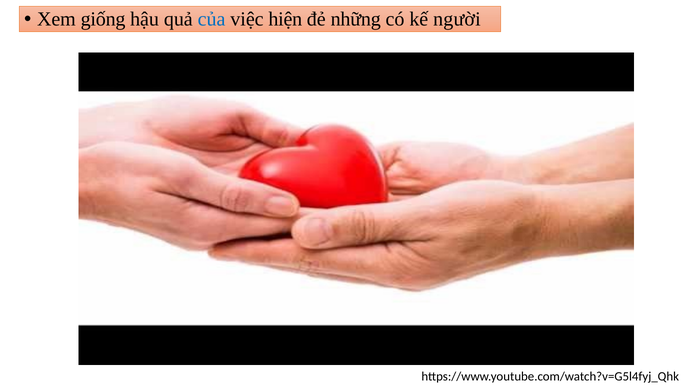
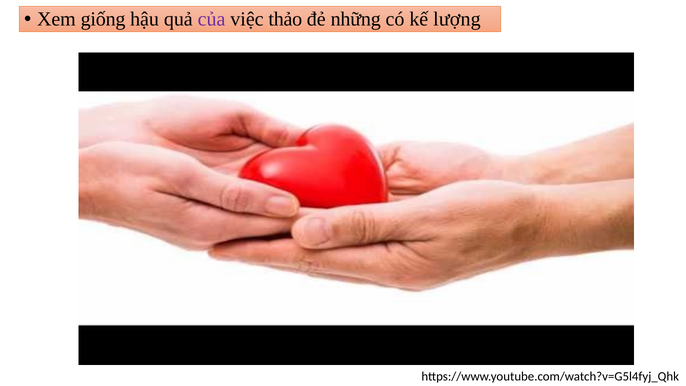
của colour: blue -> purple
hiện: hiện -> thảo
người: người -> lượng
